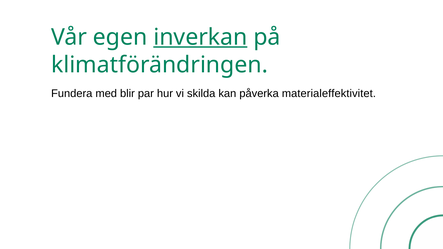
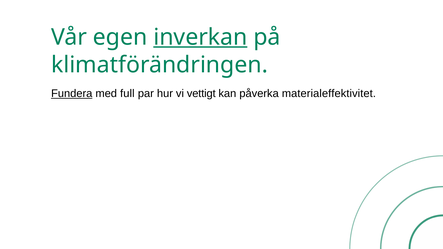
Fundera underline: none -> present
blir: blir -> full
skilda: skilda -> vettigt
